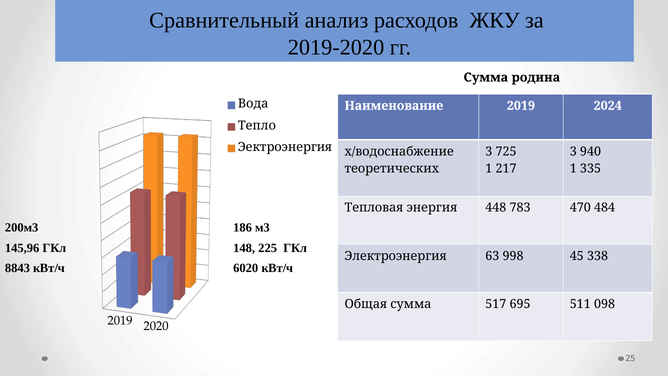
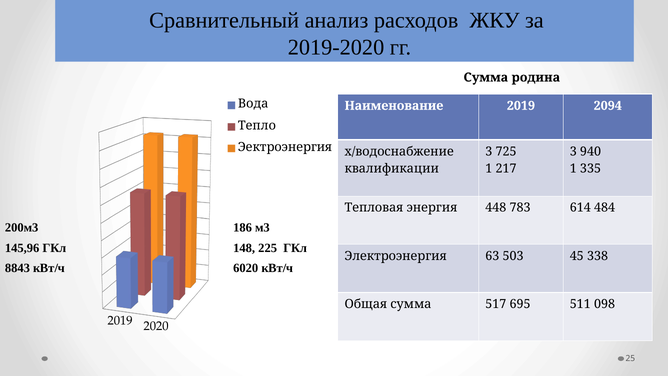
2024: 2024 -> 2094
теоретических: теоретических -> квалификации
470: 470 -> 614
998: 998 -> 503
